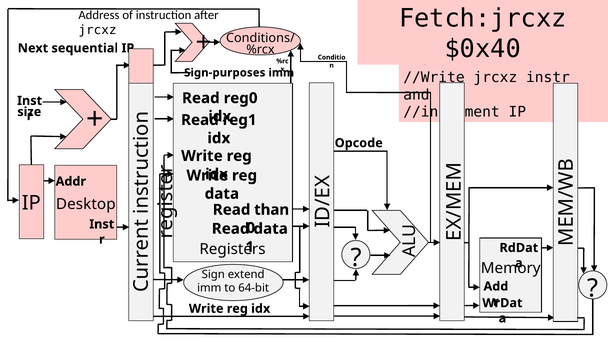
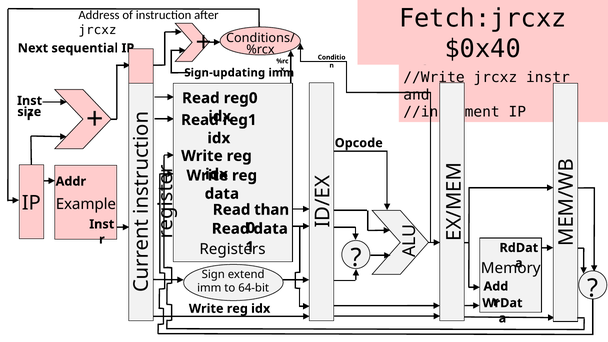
Sign-purposes: Sign-purposes -> Sign-updating
Desktop: Desktop -> Example
